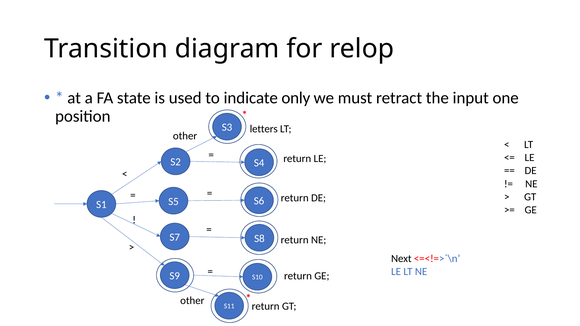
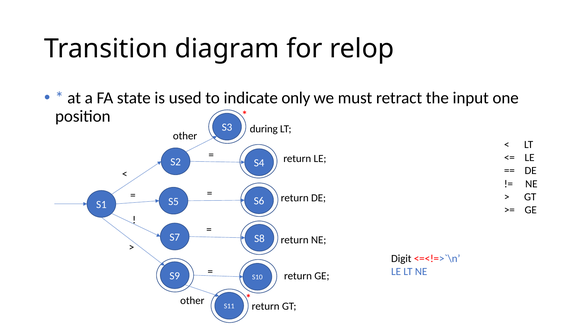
letters: letters -> during
Next: Next -> Digit
